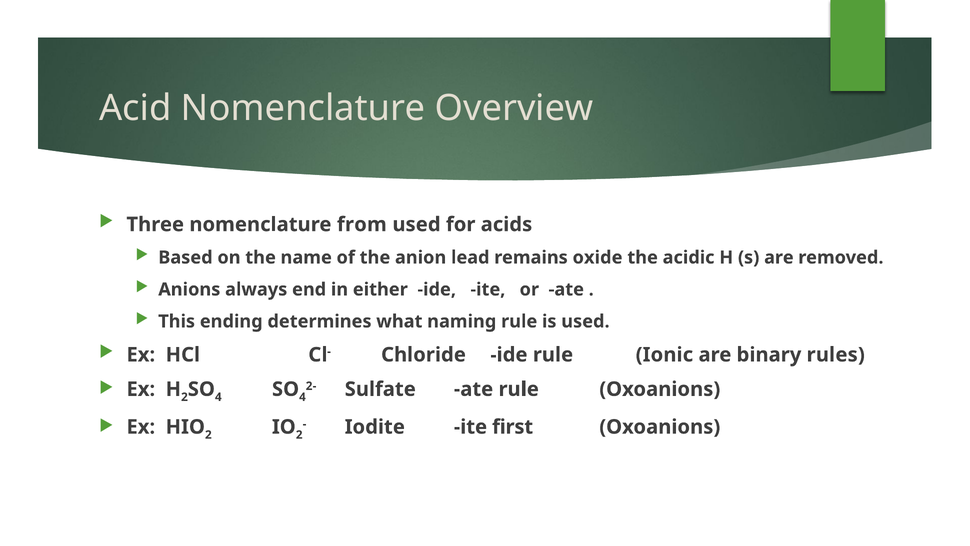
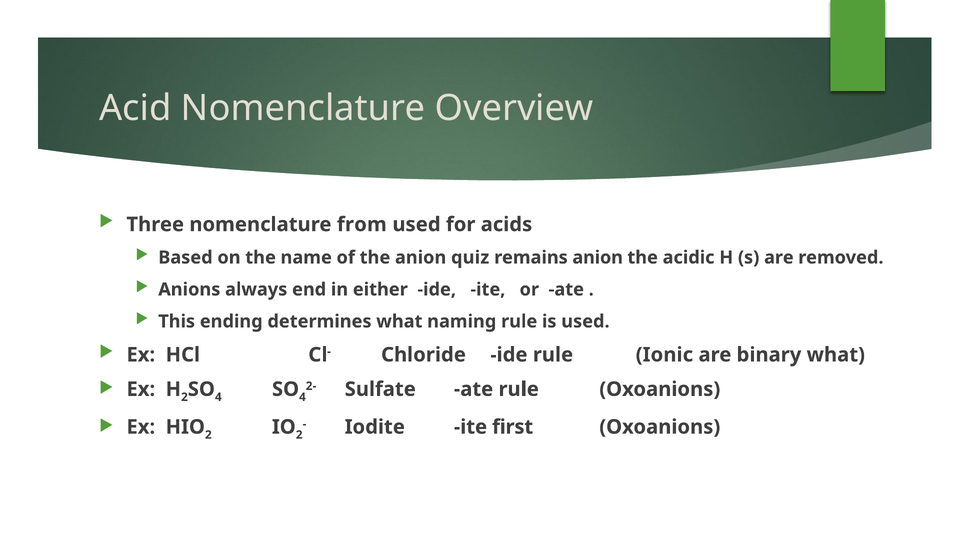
lead: lead -> quiz
remains oxide: oxide -> anion
binary rules: rules -> what
